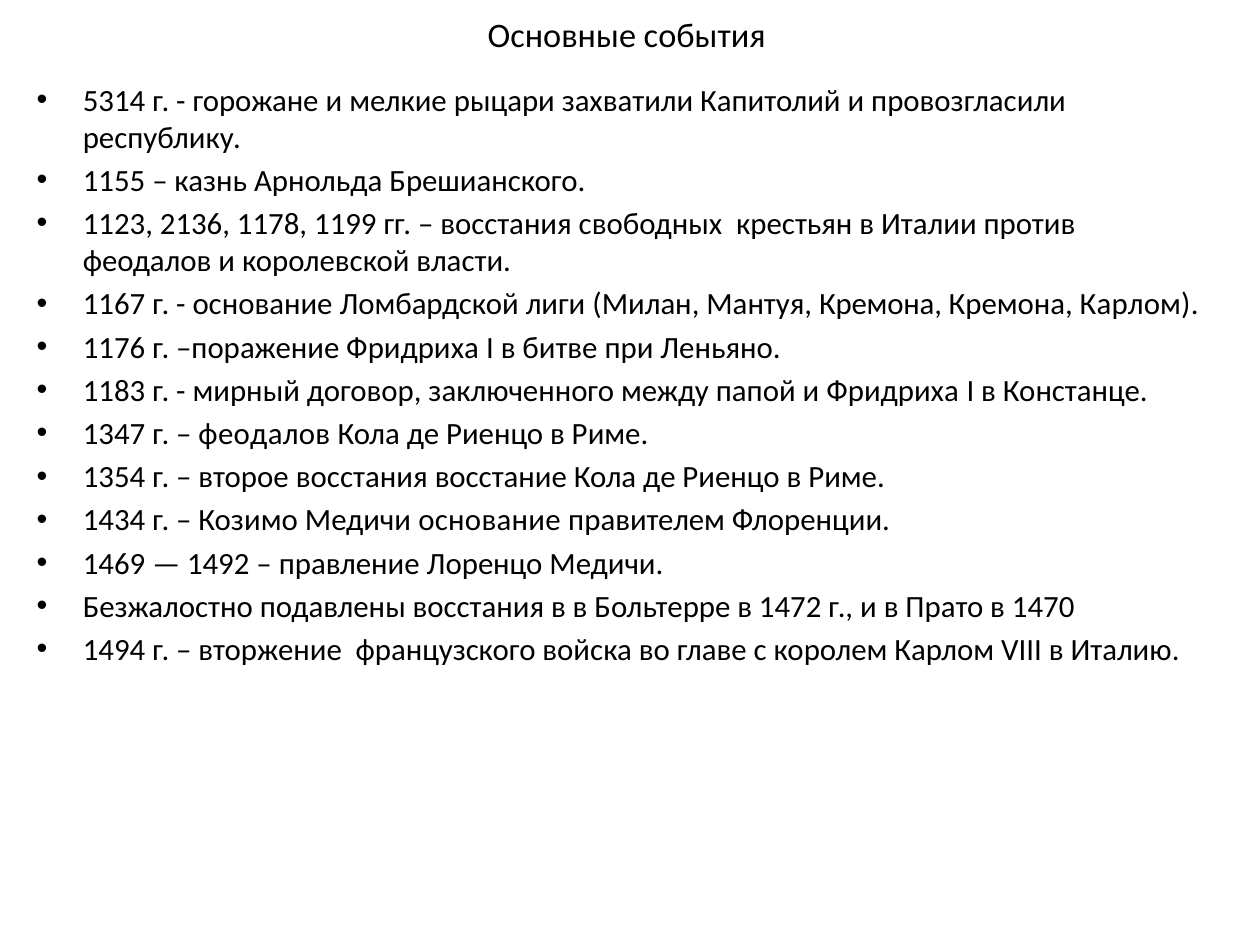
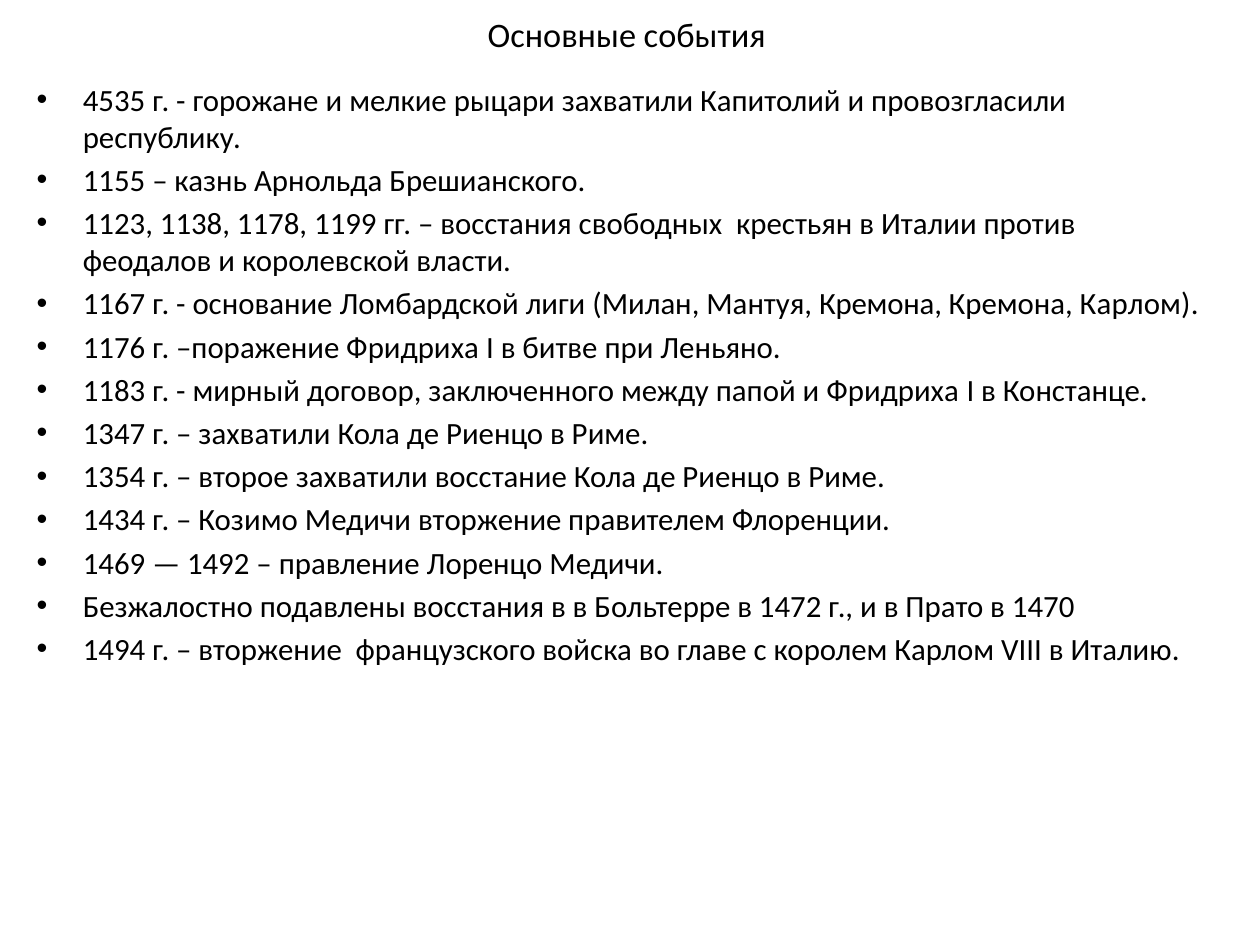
5314: 5314 -> 4535
2136: 2136 -> 1138
феодалов at (264, 434): феодалов -> захватили
второе восстания: восстания -> захватили
Медичи основание: основание -> вторжение
